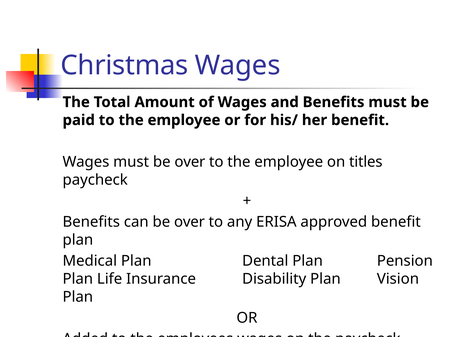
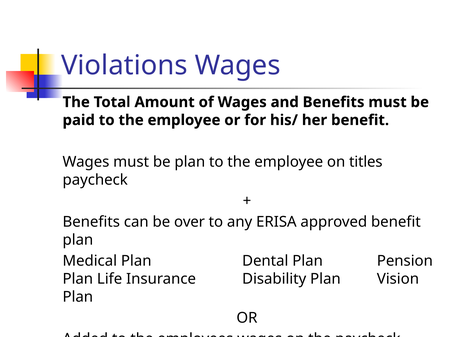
Christmas: Christmas -> Violations
must be over: over -> plan
